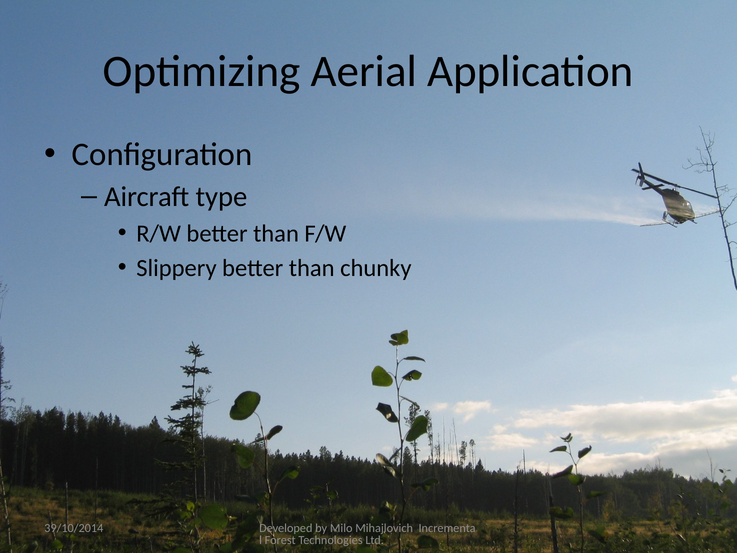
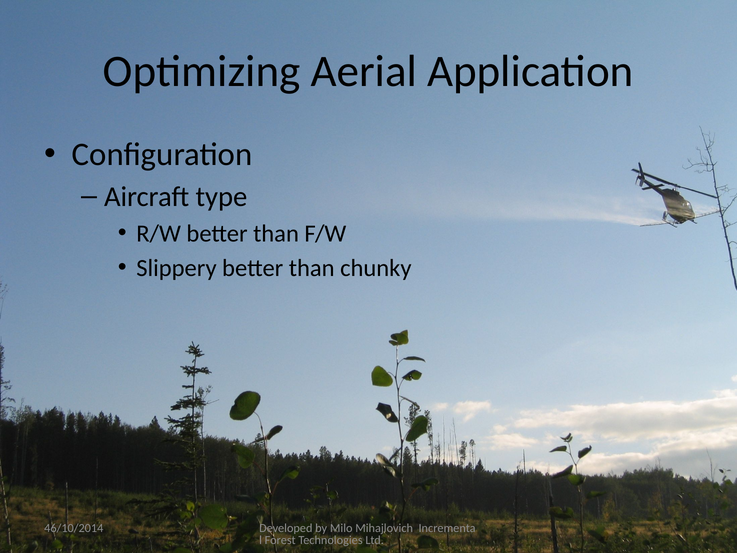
39/10/2014: 39/10/2014 -> 46/10/2014
